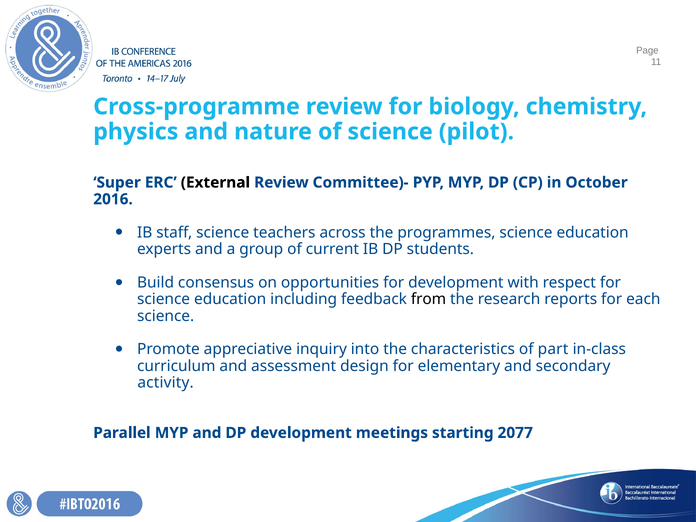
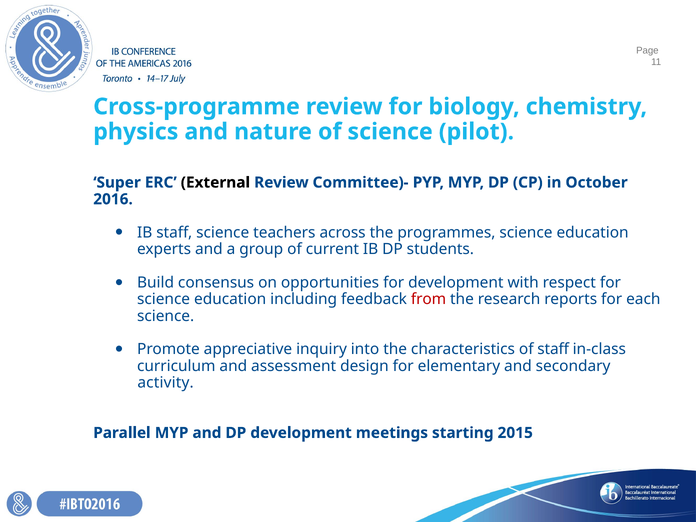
from colour: black -> red
of part: part -> staff
2077: 2077 -> 2015
